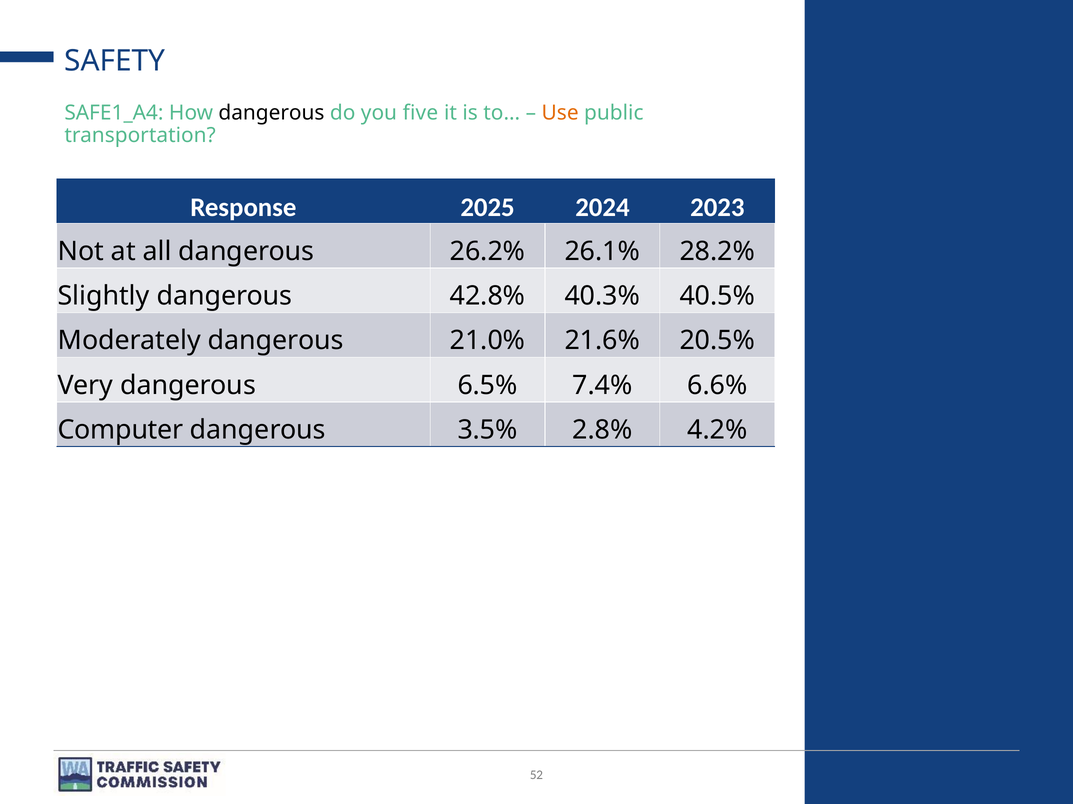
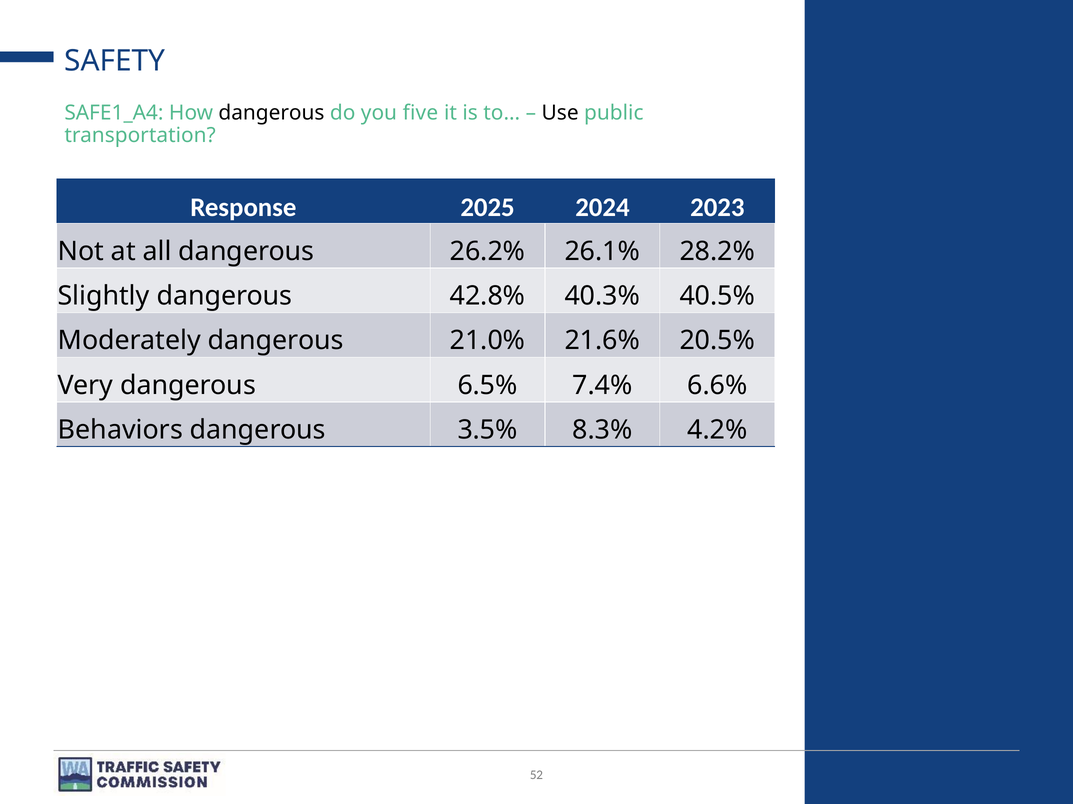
Use colour: orange -> black
Computer: Computer -> Behaviors
2.8%: 2.8% -> 8.3%
